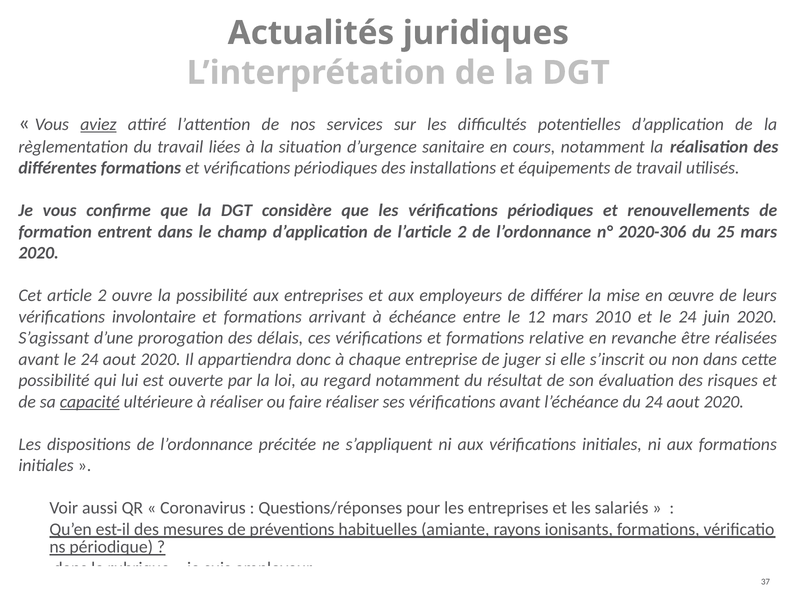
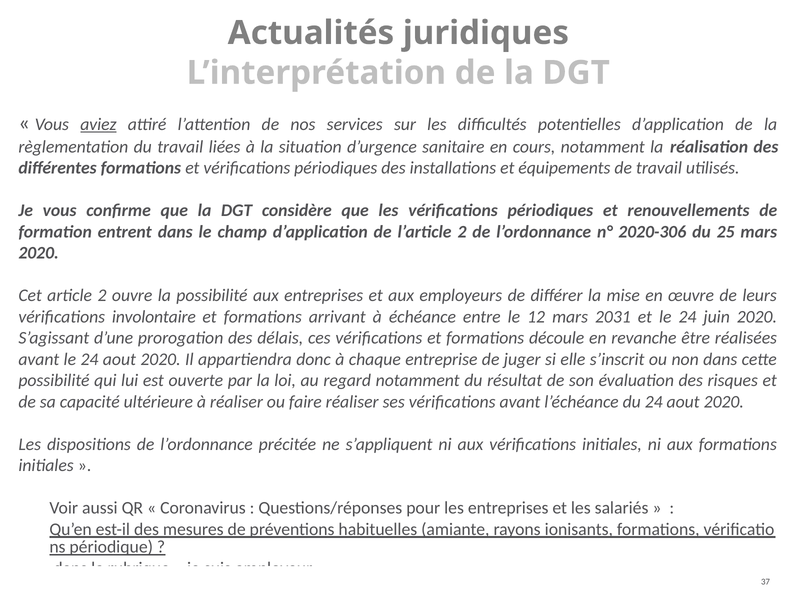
2010: 2010 -> 2031
relative: relative -> découle
capacité underline: present -> none
